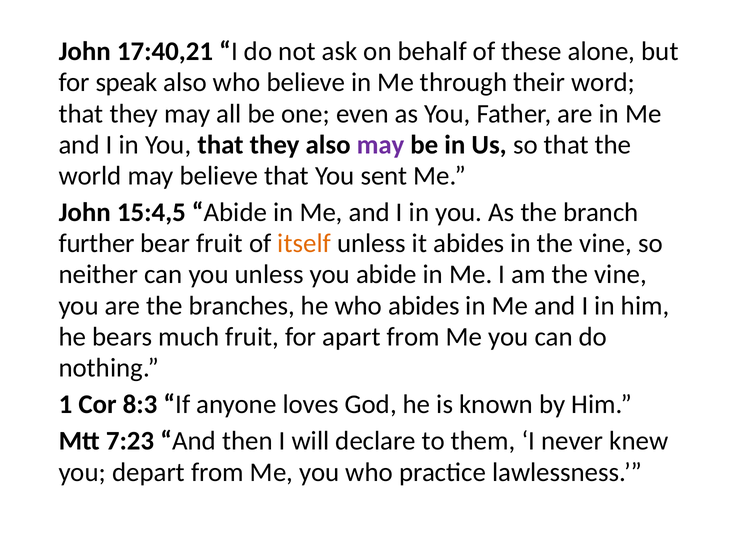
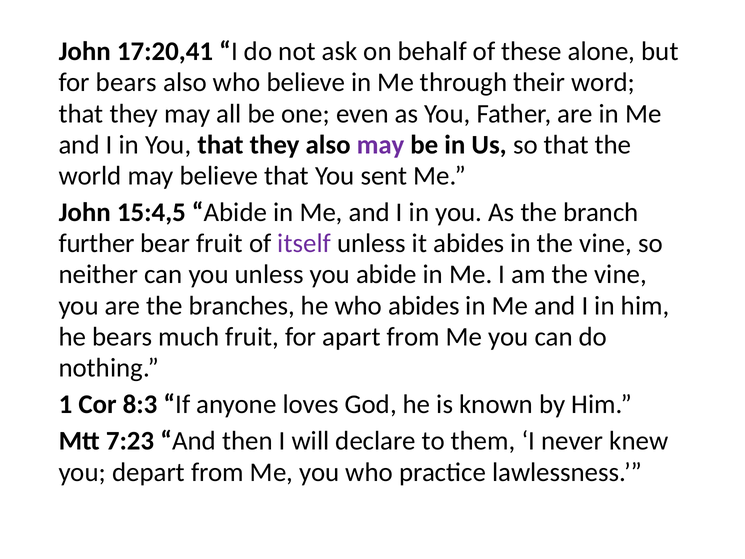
17:40,21: 17:40,21 -> 17:20,41
for speak: speak -> bears
itself colour: orange -> purple
